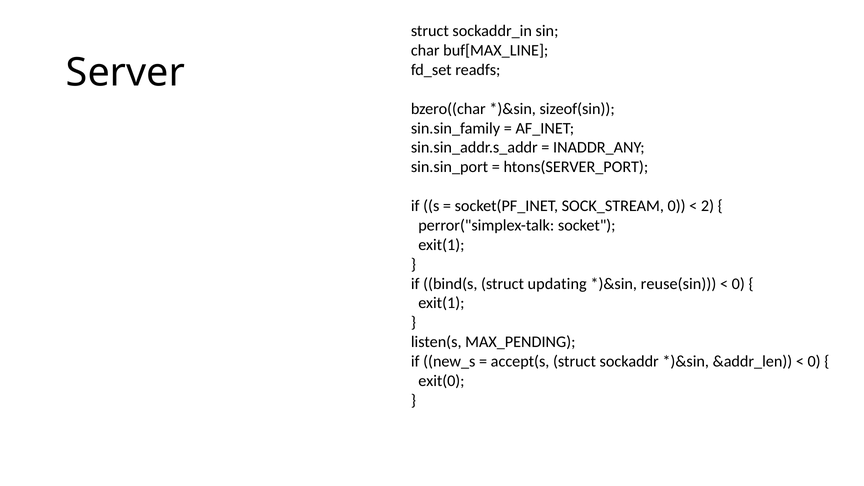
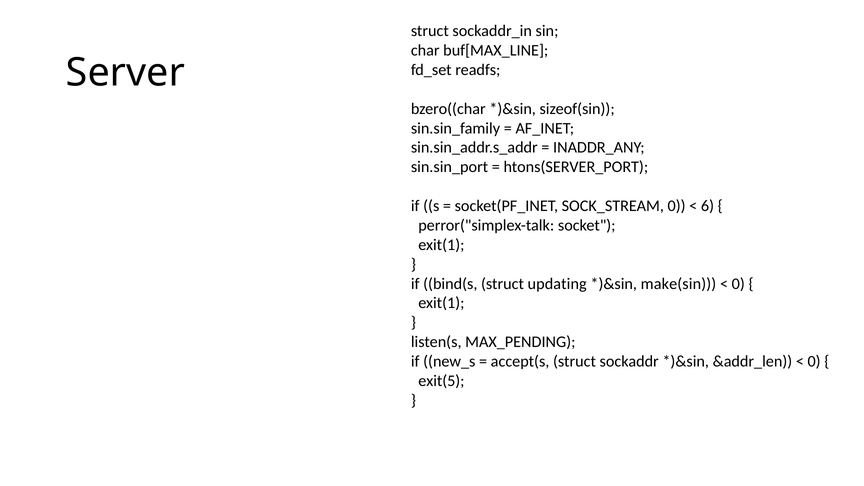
2: 2 -> 6
reuse(sin: reuse(sin -> make(sin
exit(0: exit(0 -> exit(5
